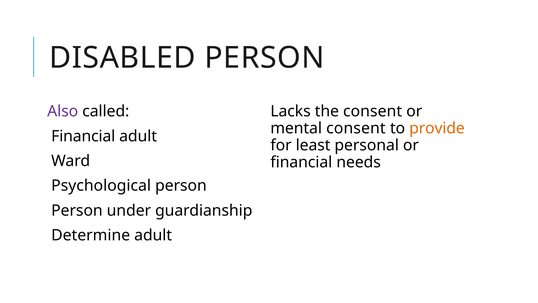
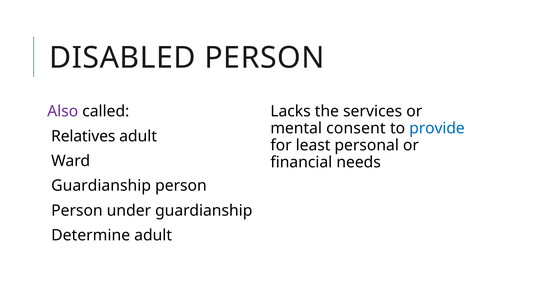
the consent: consent -> services
provide colour: orange -> blue
Financial at (83, 136): Financial -> Relatives
Psychological at (101, 186): Psychological -> Guardianship
